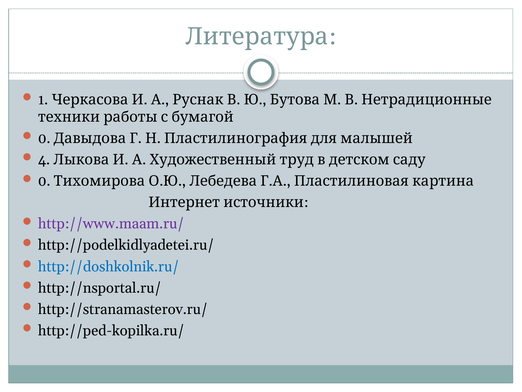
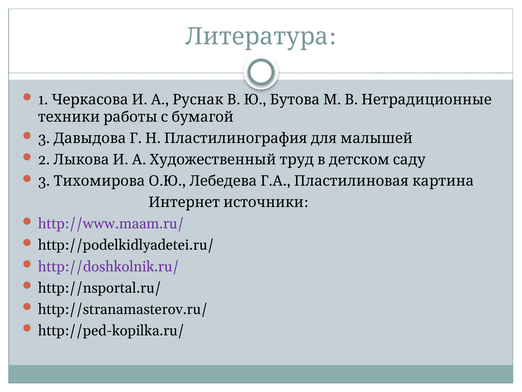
0 at (44, 138): 0 -> 3
4: 4 -> 2
0 at (44, 181): 0 -> 3
http://doshkolnik.ru/ colour: blue -> purple
